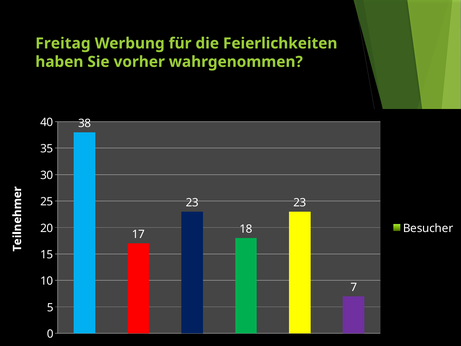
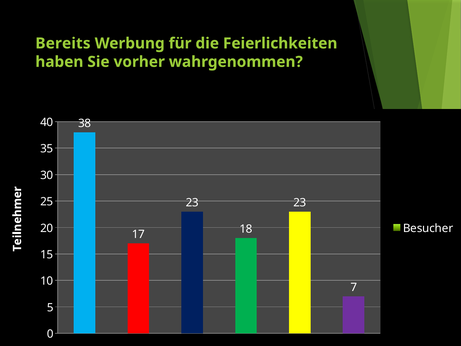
Freitag: Freitag -> Bereits
